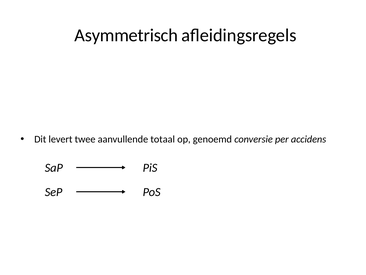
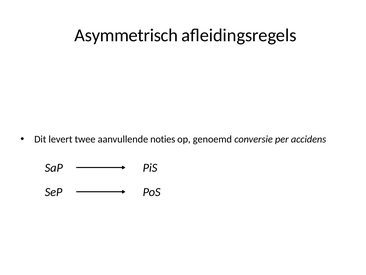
totaal: totaal -> noties
